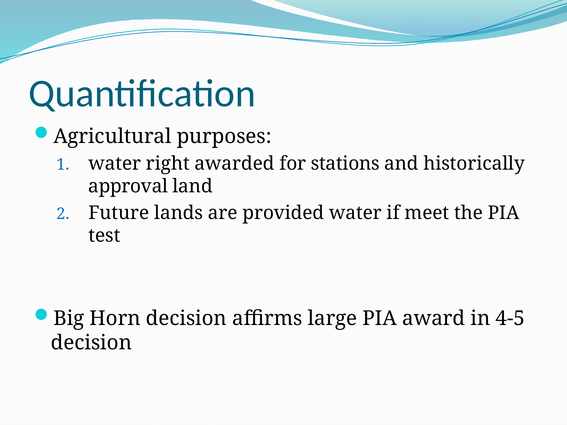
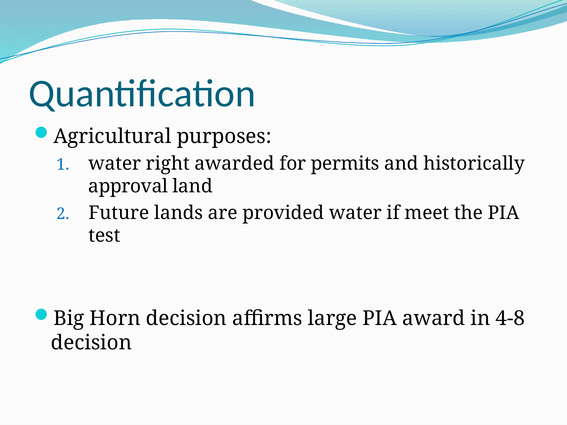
stations: stations -> permits
4-5: 4-5 -> 4-8
